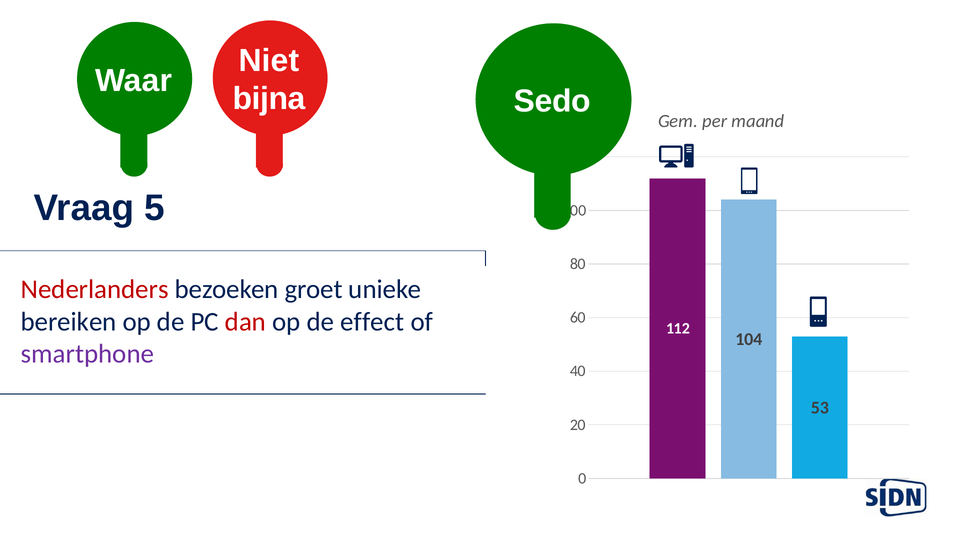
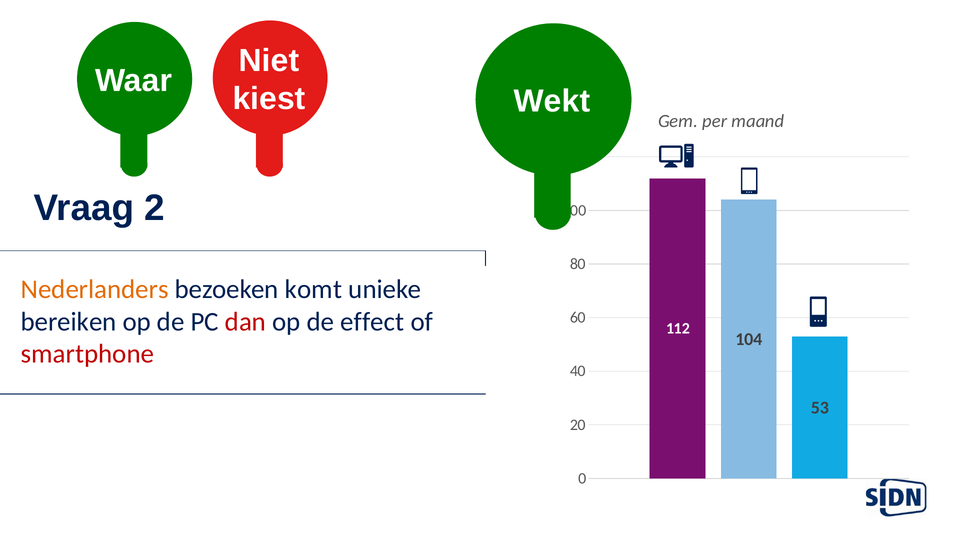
bijna: bijna -> kiest
Sedo: Sedo -> Wekt
5: 5 -> 2
Nederlanders colour: red -> orange
groet: groet -> komt
smartphone colour: purple -> red
